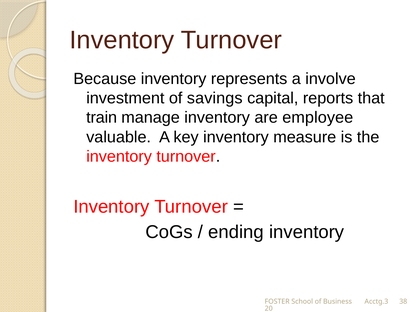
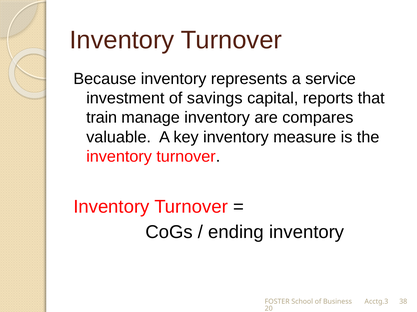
involve: involve -> service
employee: employee -> compares
